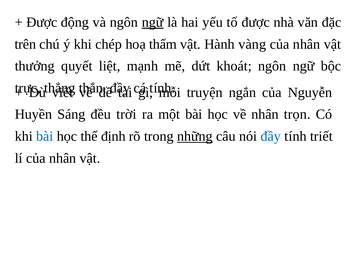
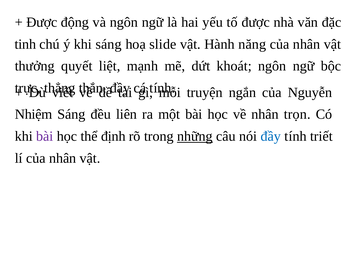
ngữ at (153, 22) underline: present -> none
trên: trên -> tinh
khi chép: chép -> sáng
thẩm: thẩm -> slide
vàng: vàng -> năng
Huyền: Huyền -> Nhiệm
trời: trời -> liên
bài at (45, 136) colour: blue -> purple
